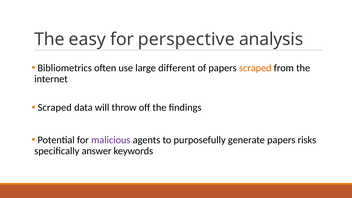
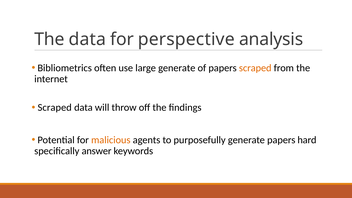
The easy: easy -> data
large different: different -> generate
malicious colour: purple -> orange
risks: risks -> hard
